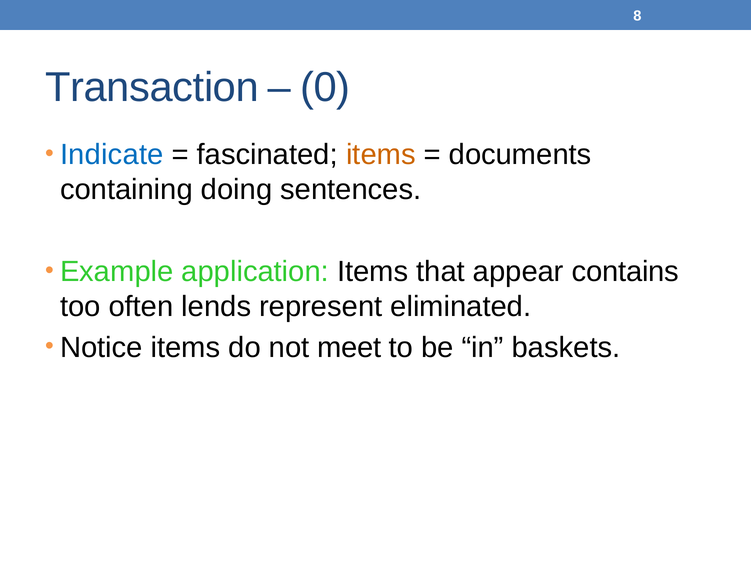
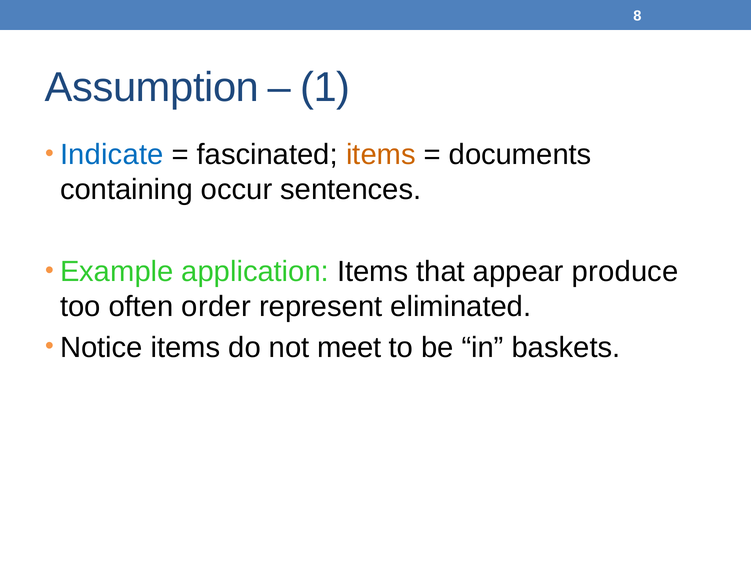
Transaction: Transaction -> Assumption
0: 0 -> 1
doing: doing -> occur
contains: contains -> produce
lends: lends -> order
